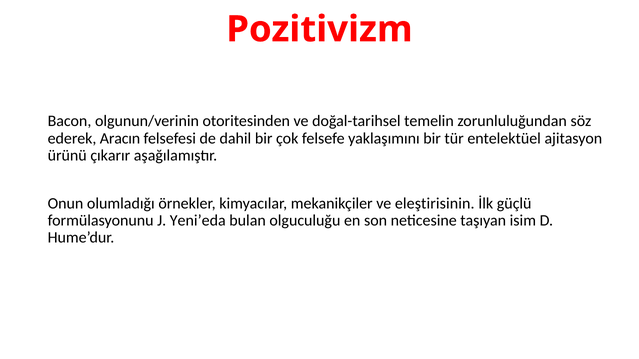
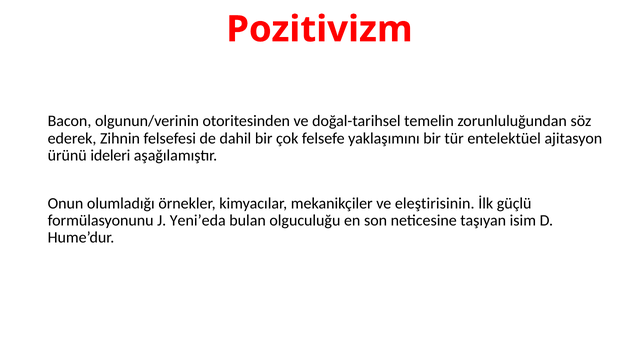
Aracın: Aracın -> Zihnin
çıkarır: çıkarır -> ideleri
